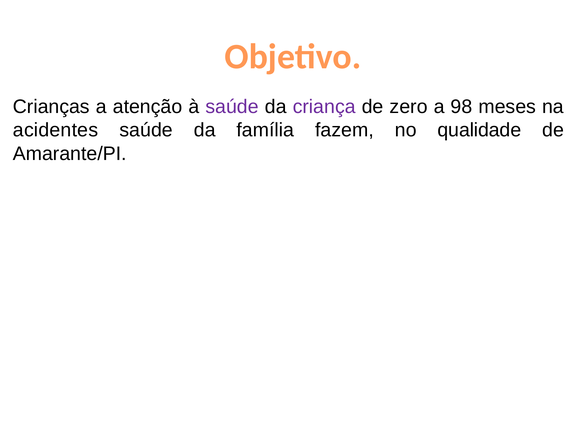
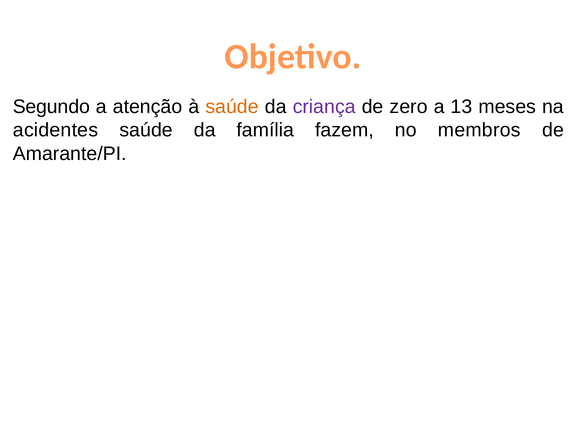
Crianças: Crianças -> Segundo
saúde at (232, 107) colour: purple -> orange
98: 98 -> 13
qualidade: qualidade -> membros
